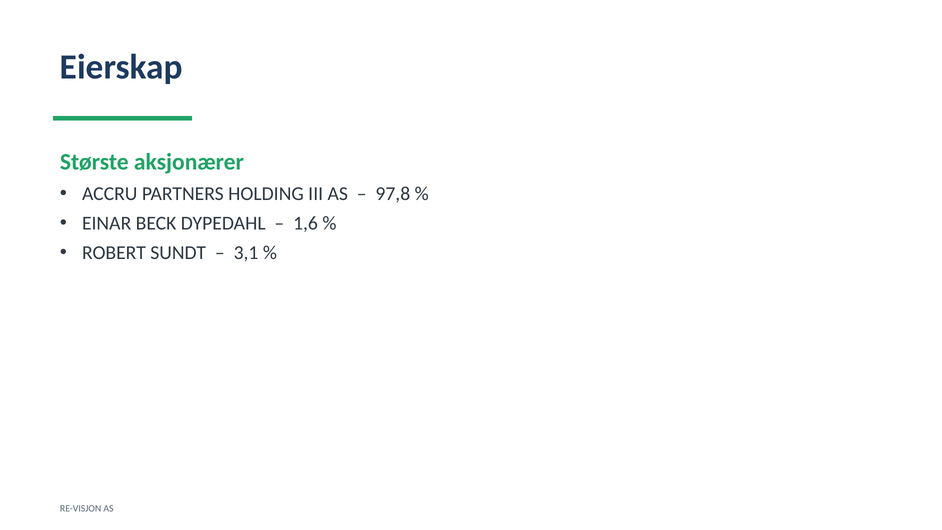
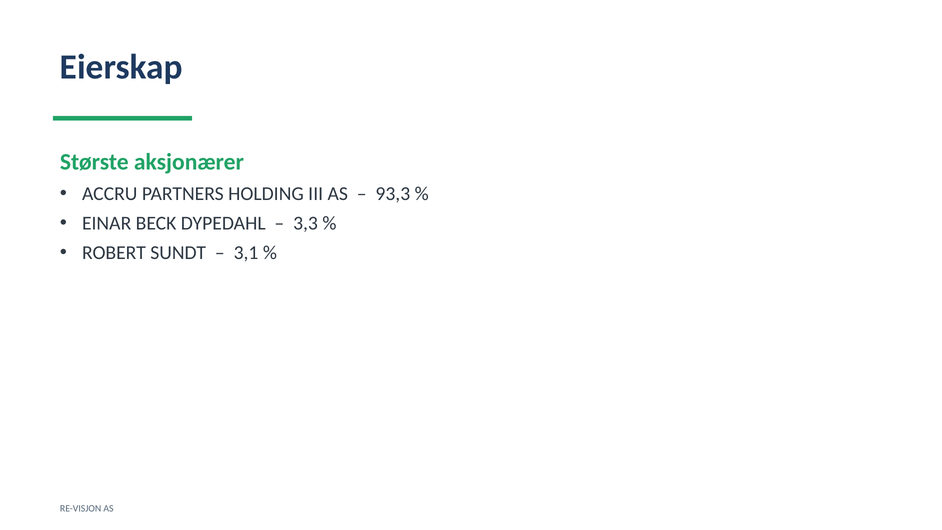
97,8: 97,8 -> 93,3
1,6: 1,6 -> 3,3
